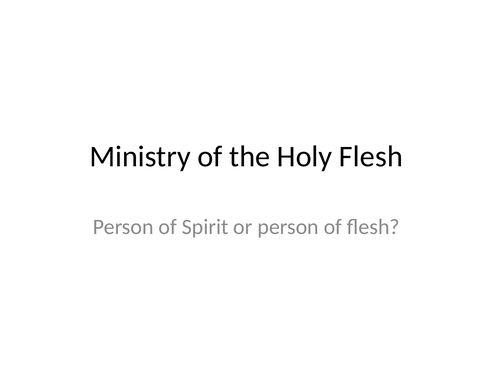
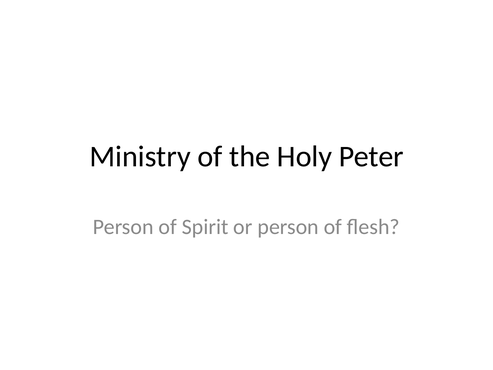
Holy Flesh: Flesh -> Peter
